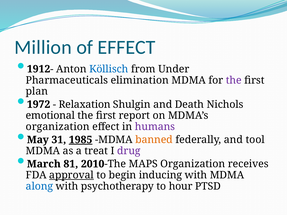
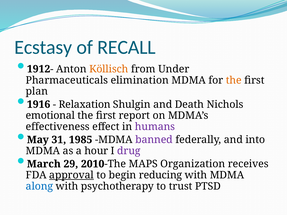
Million: Million -> Ecstasy
of EFFECT: EFFECT -> RECALL
Köllisch colour: blue -> orange
the at (234, 80) colour: purple -> orange
1972: 1972 -> 1916
organization at (58, 127): organization -> effectiveness
1985 underline: present -> none
banned colour: orange -> purple
tool: tool -> into
treat: treat -> hour
81: 81 -> 29
inducing: inducing -> reducing
hour: hour -> trust
